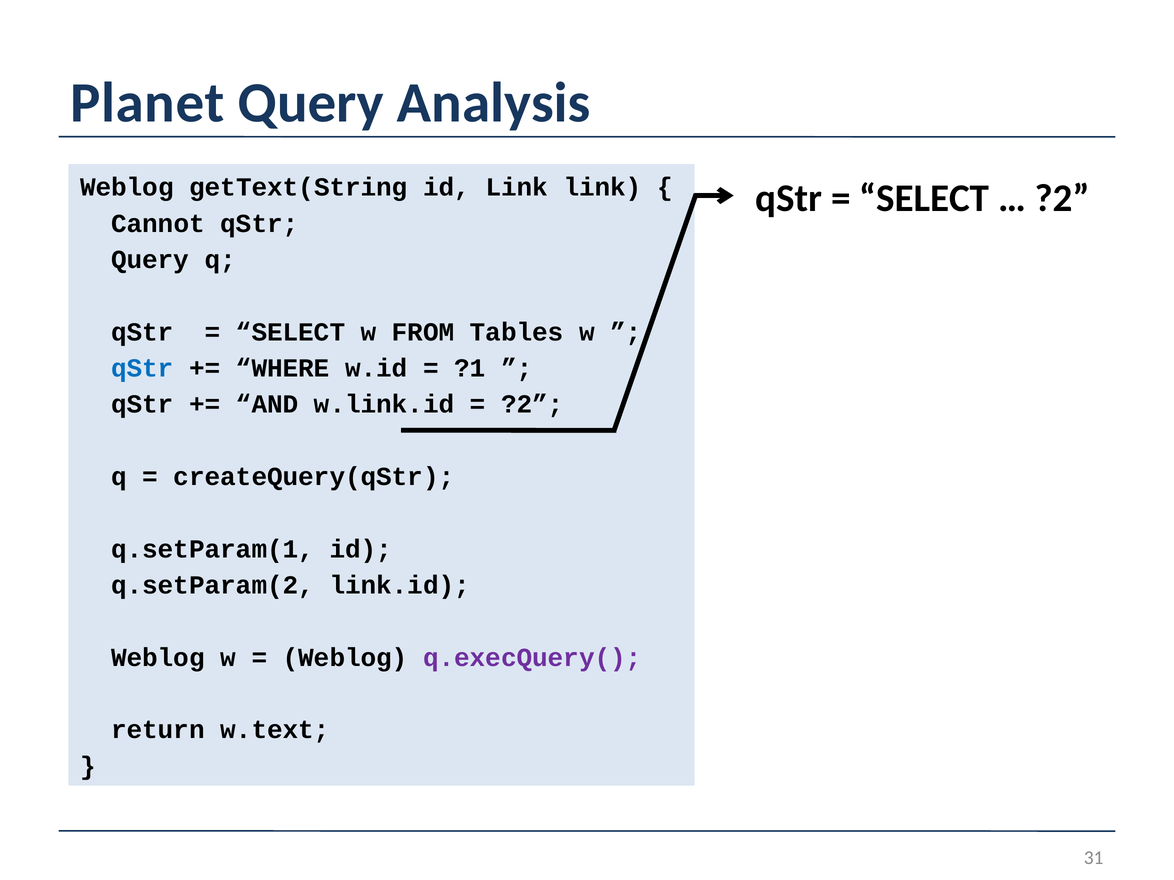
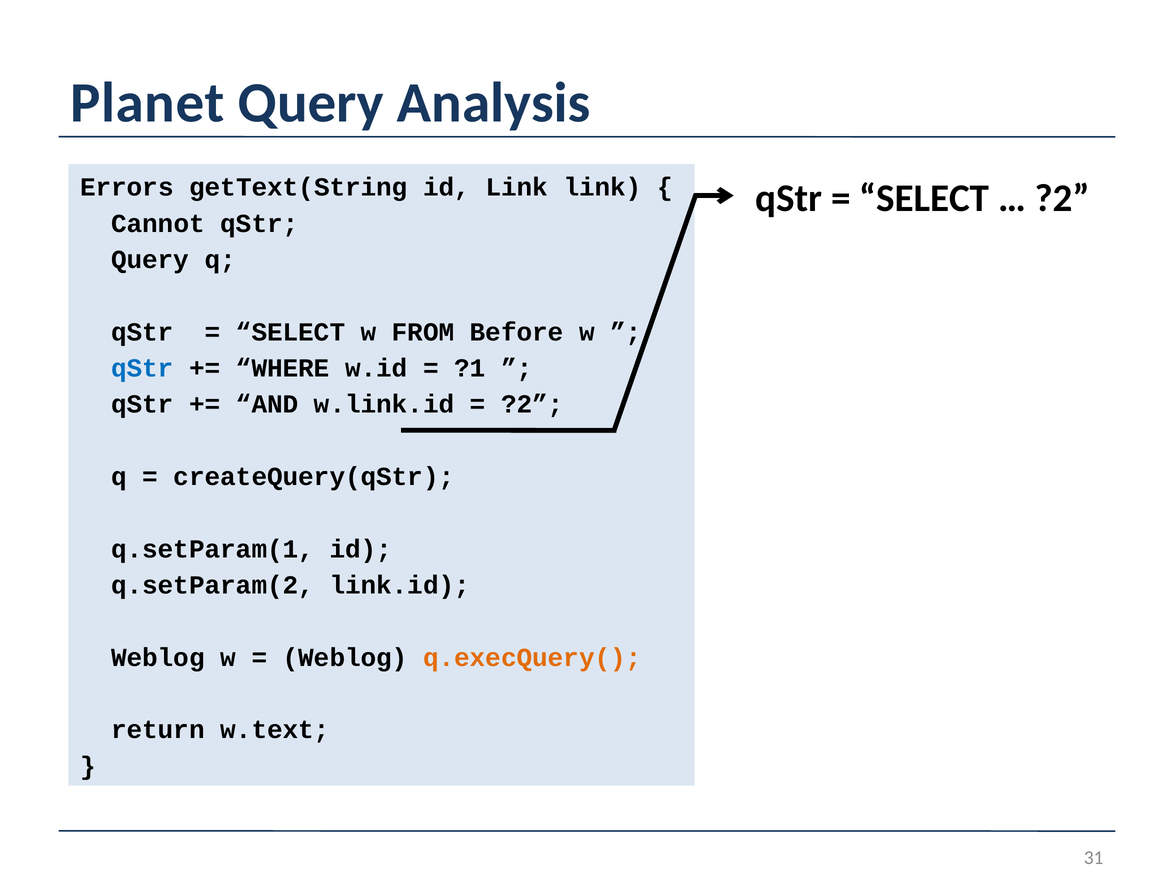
Weblog at (127, 187): Weblog -> Errors
Tables: Tables -> Before
q.execQuery( colour: purple -> orange
